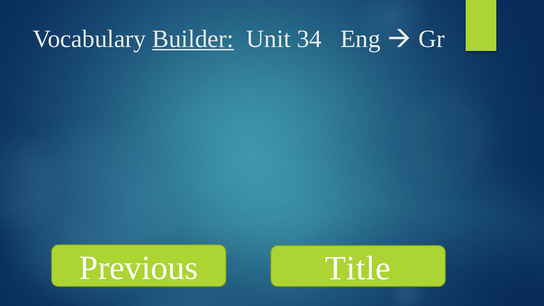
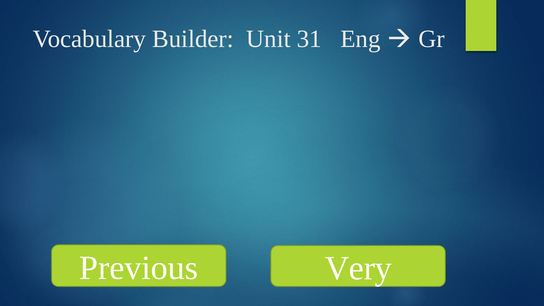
Builder underline: present -> none
34: 34 -> 31
Title: Title -> Very
